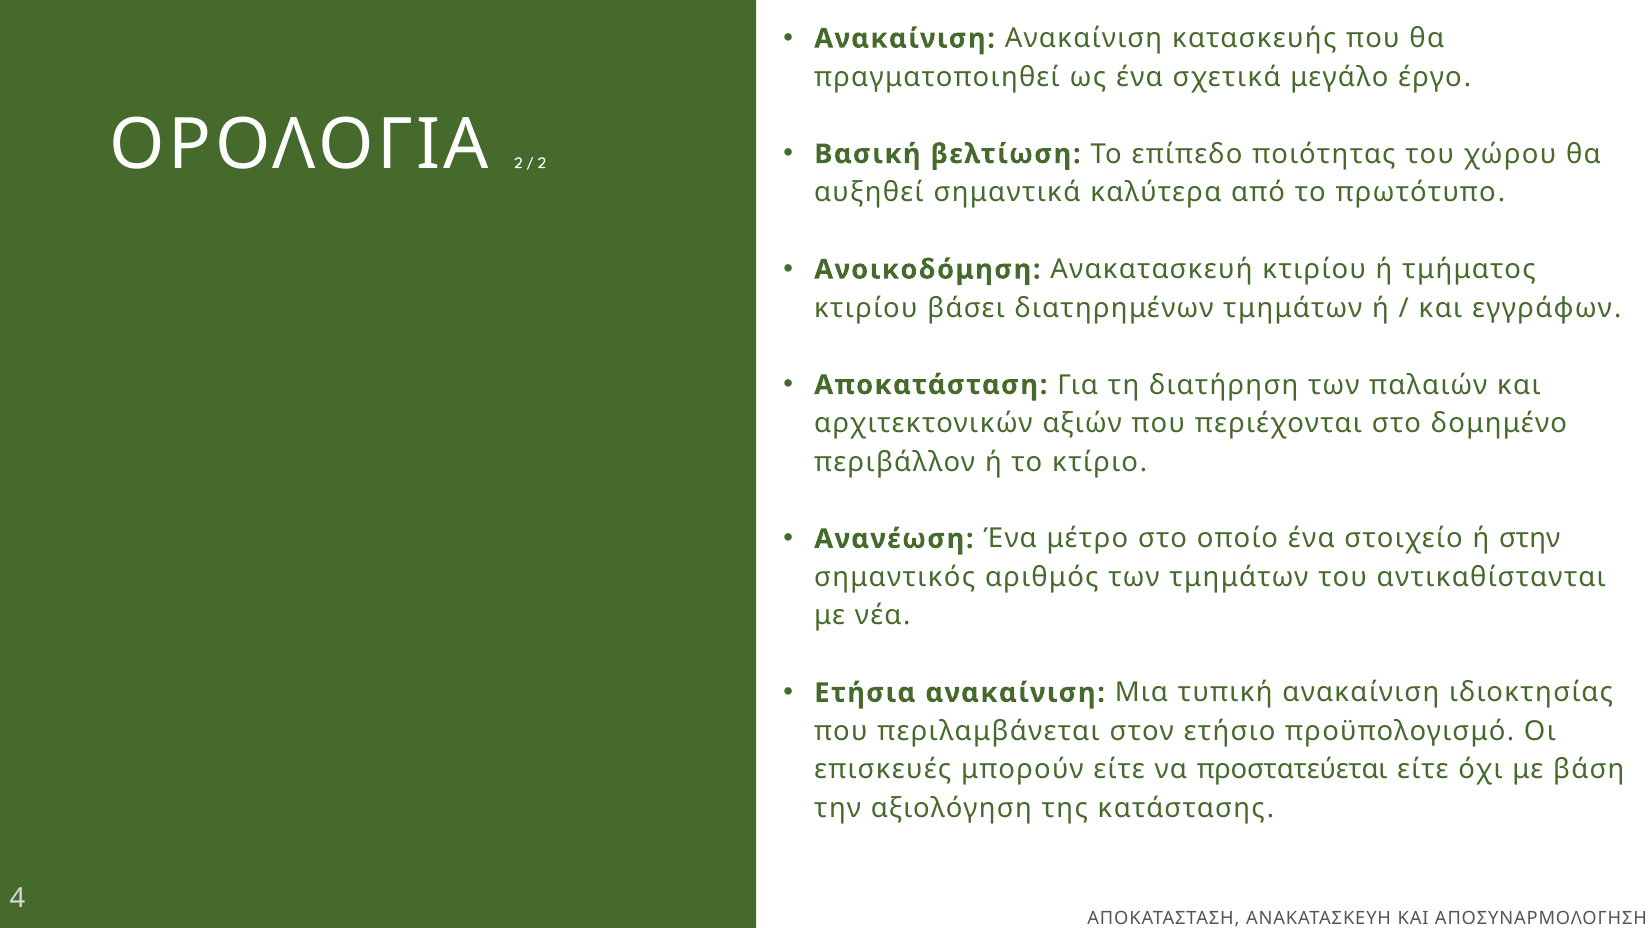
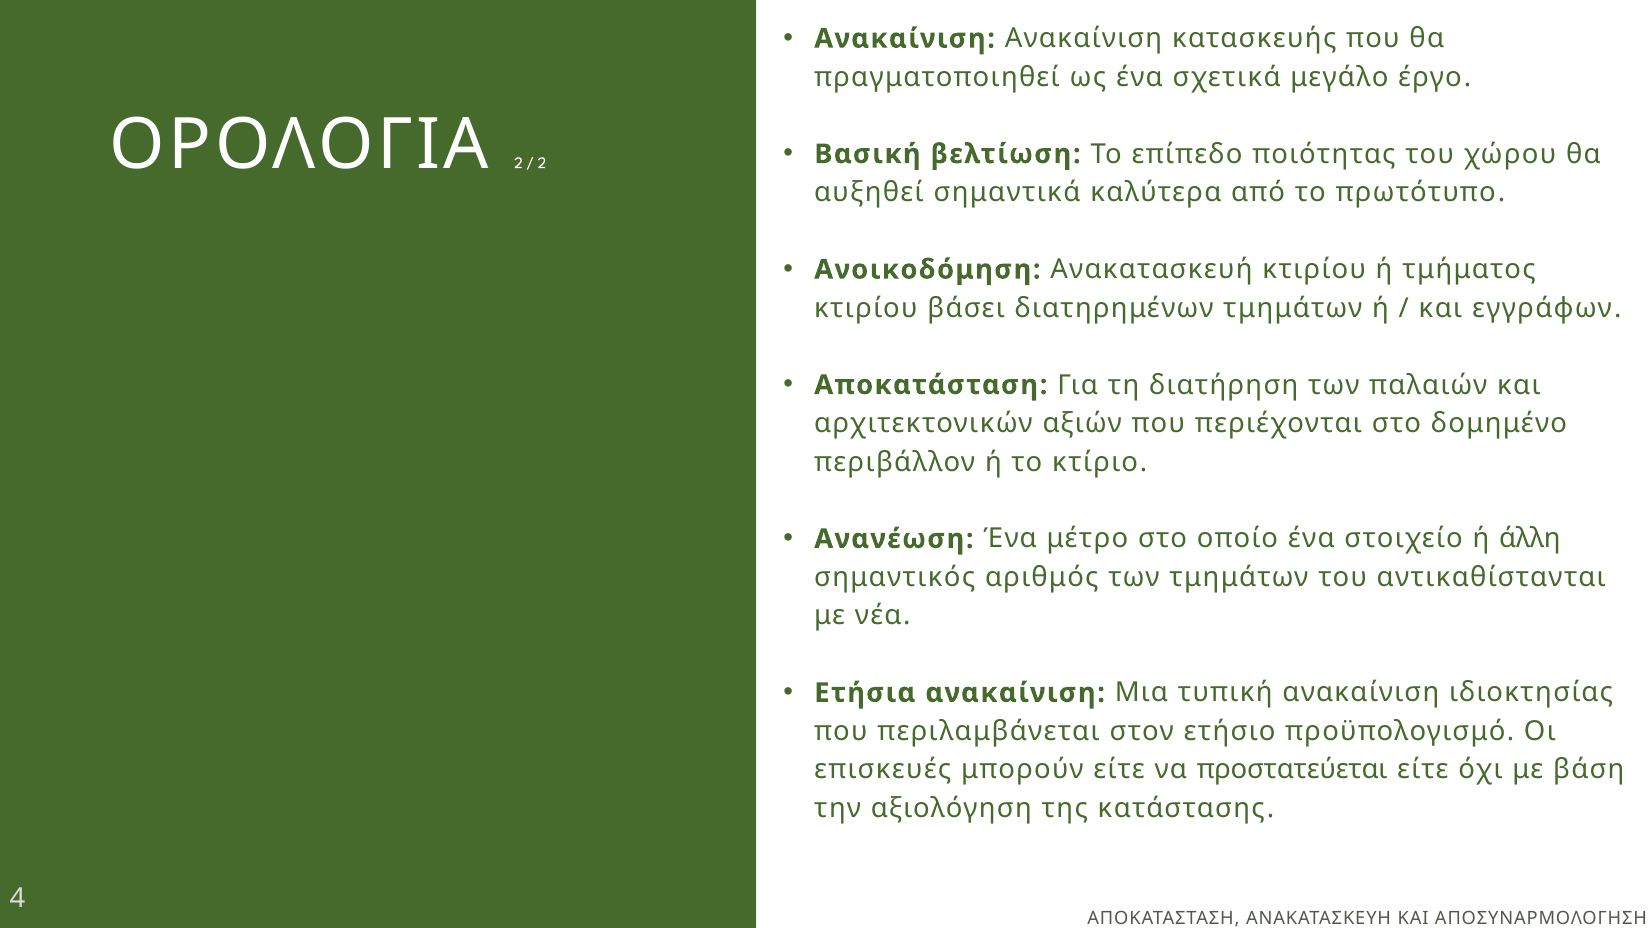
στην: στην -> άλλη
